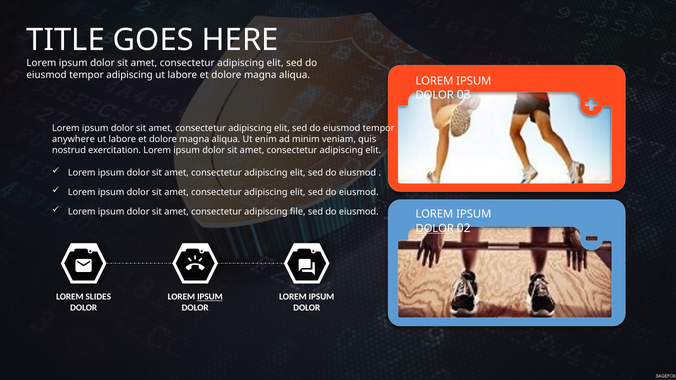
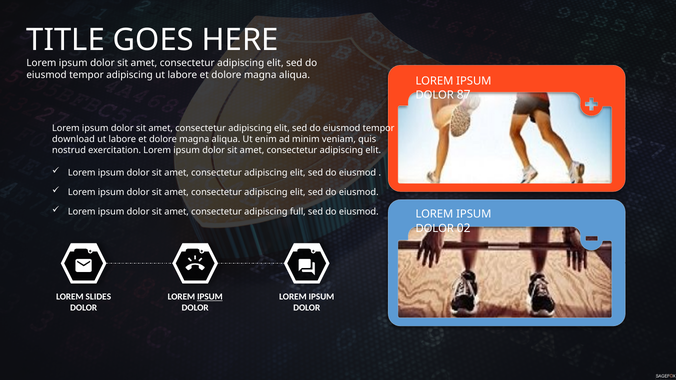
03: 03 -> 87
anywhere: anywhere -> download
file: file -> full
DOLOR at (435, 228) underline: present -> none
